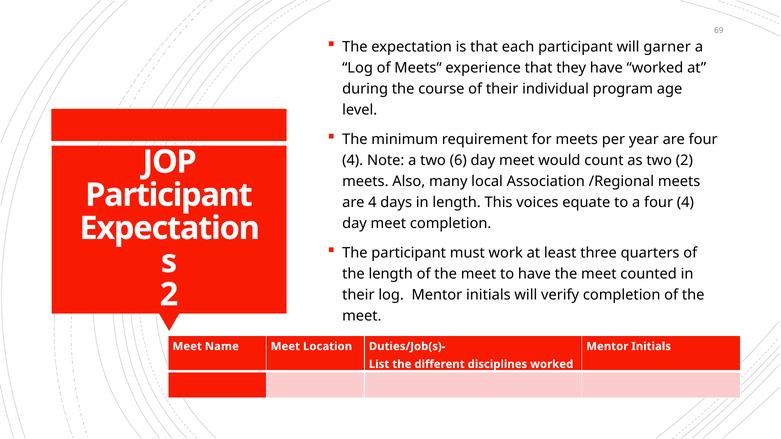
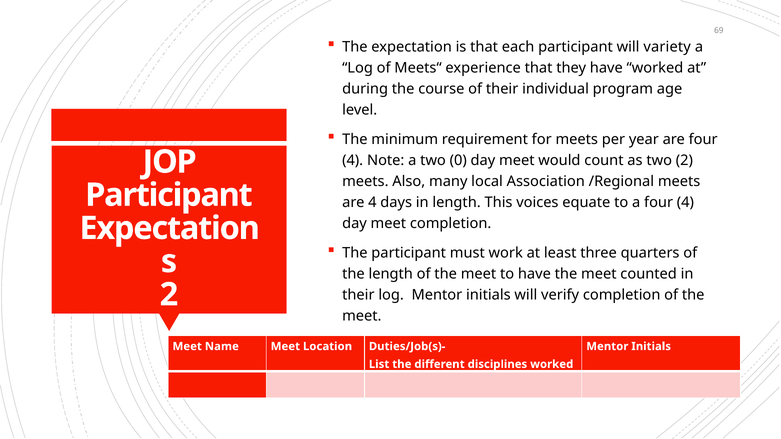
garner: garner -> variety
6: 6 -> 0
